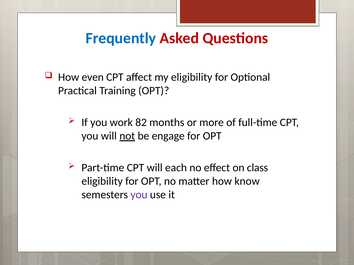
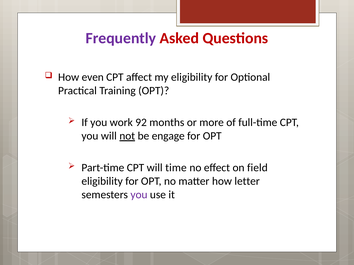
Frequently colour: blue -> purple
82: 82 -> 92
each: each -> time
class: class -> field
know: know -> letter
